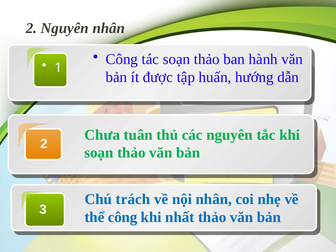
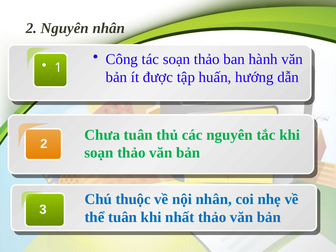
trách: trách -> thuộc
thể công: công -> tuân
